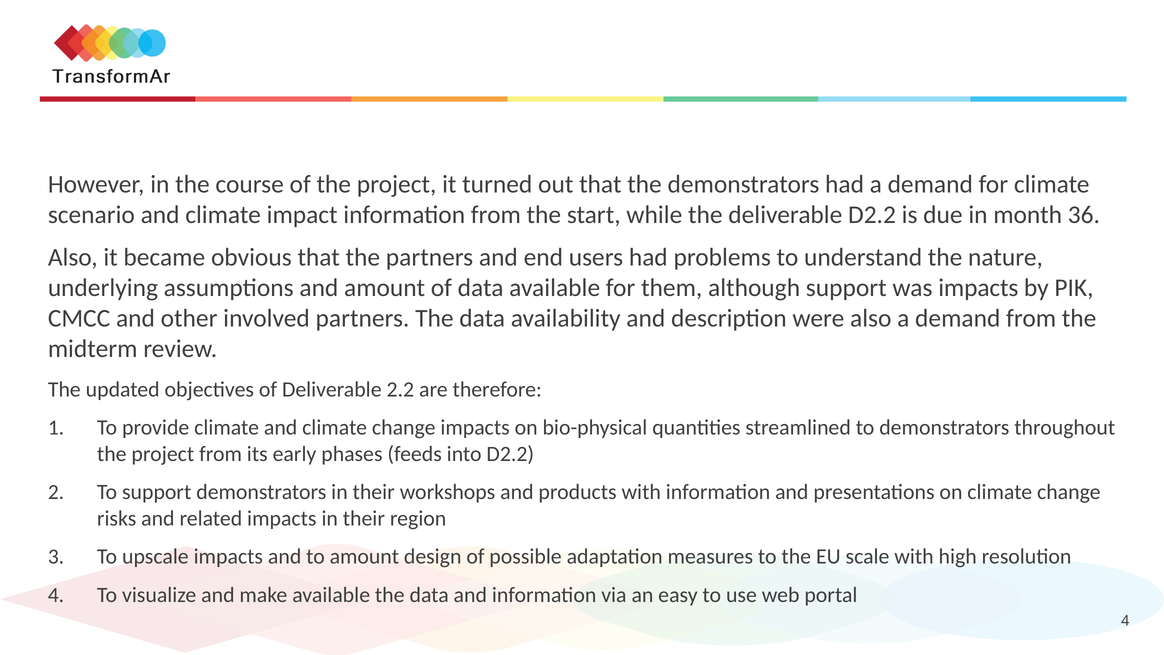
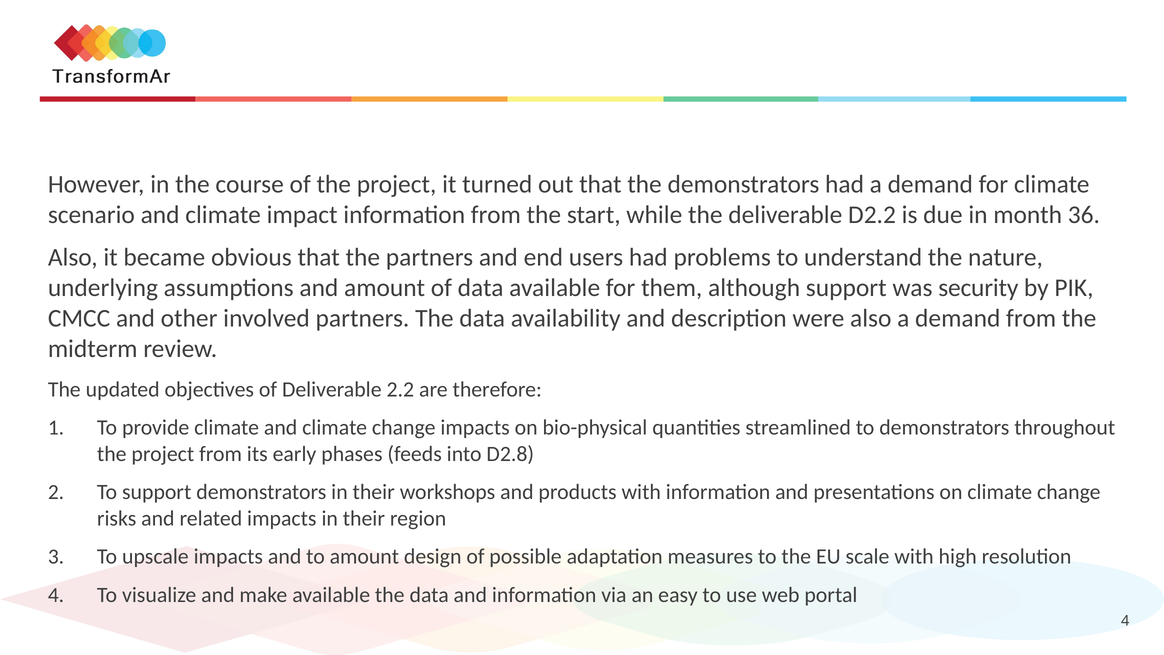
was impacts: impacts -> security
into D2.2: D2.2 -> D2.8
